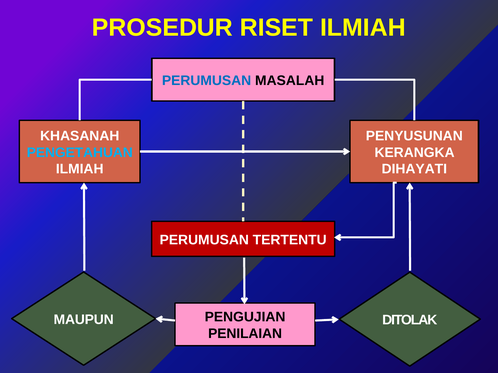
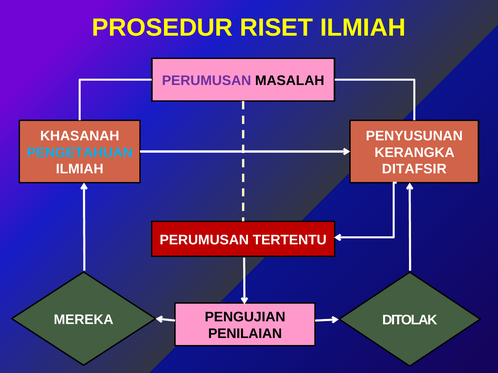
PERUMUSAN at (207, 81) colour: blue -> purple
DIHAYATI: DIHAYATI -> DITAFSIR
MAUPUN: MAUPUN -> MEREKA
